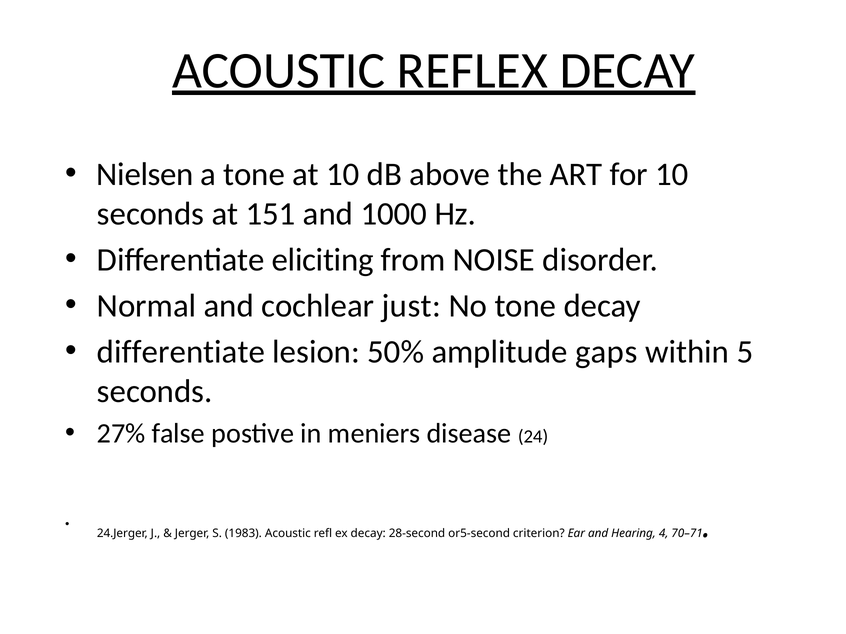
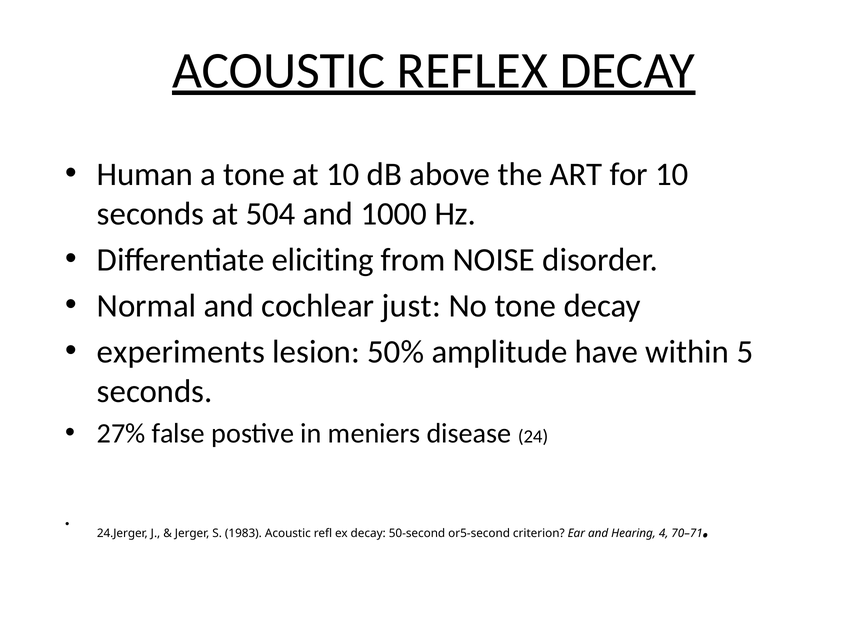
Nielsen: Nielsen -> Human
151: 151 -> 504
differentiate at (181, 352): differentiate -> experiments
gaps: gaps -> have
28-second: 28-second -> 50-second
